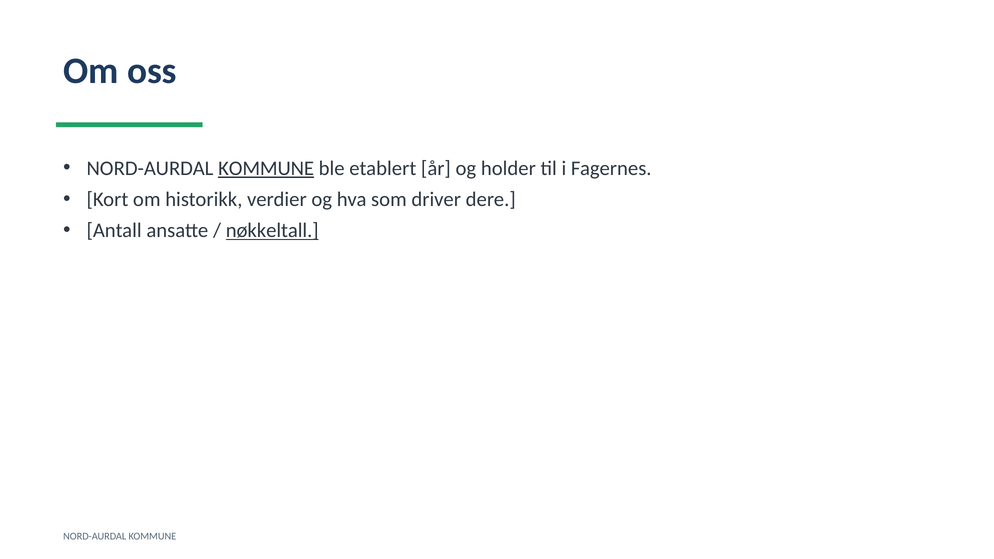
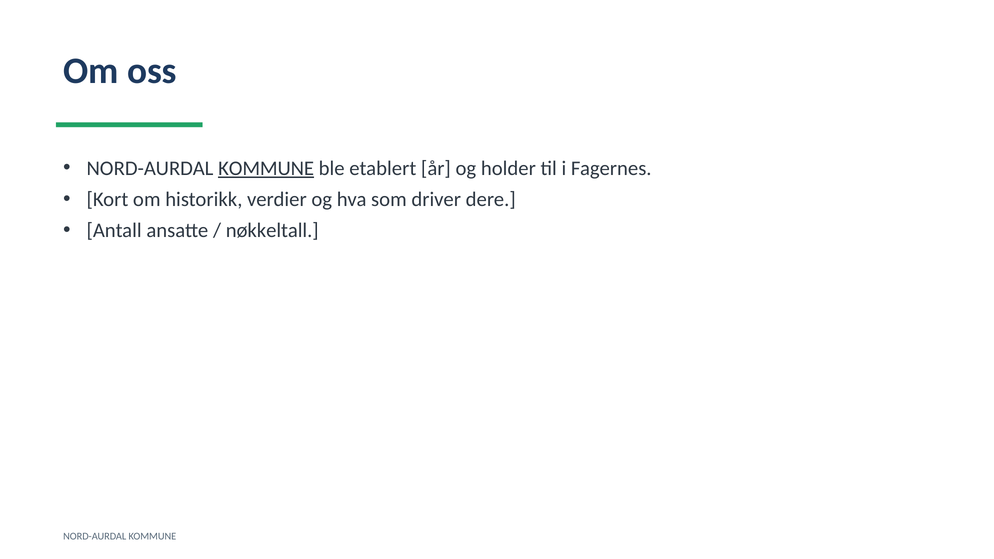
nøkkeltall underline: present -> none
